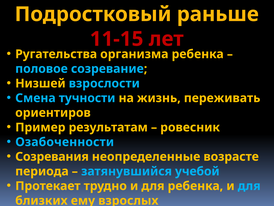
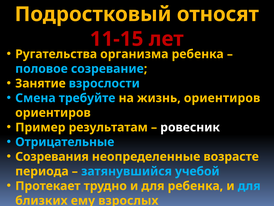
раньше: раньше -> относят
Низшей: Низшей -> Занятие
тучности: тучности -> требуйте
жизнь переживать: переживать -> ориентиров
ровесник colour: yellow -> white
Озабоченности: Озабоченности -> Отрицательные
